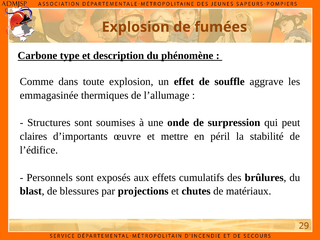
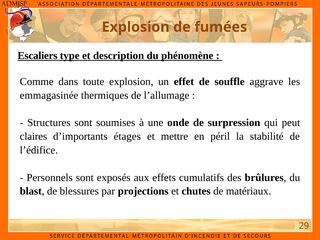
Carbone: Carbone -> Escaliers
œuvre: œuvre -> étages
